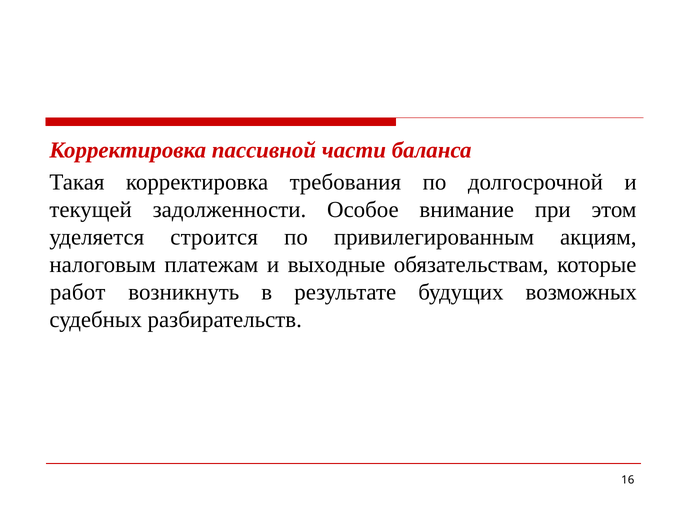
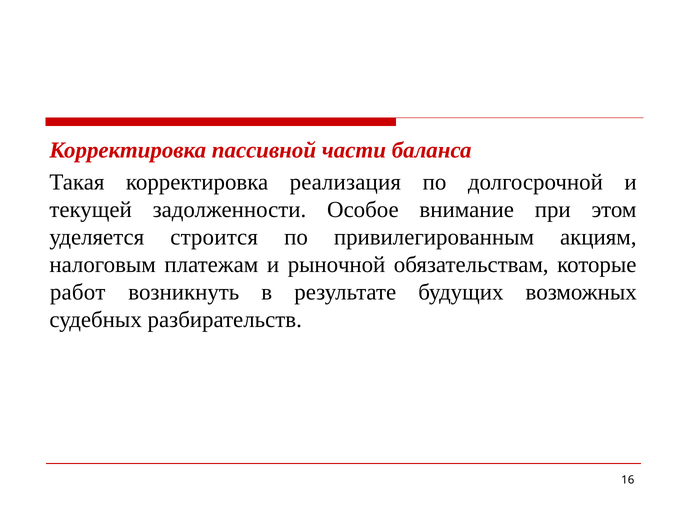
требования: требования -> реализация
выходные: выходные -> рыночной
